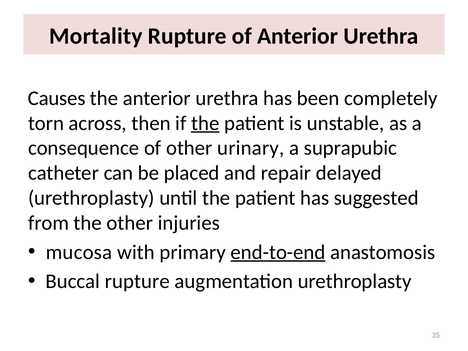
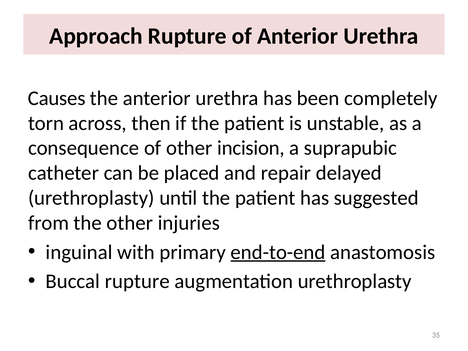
Mortality: Mortality -> Approach
the at (205, 123) underline: present -> none
urinary: urinary -> incision
mucosa: mucosa -> inguinal
